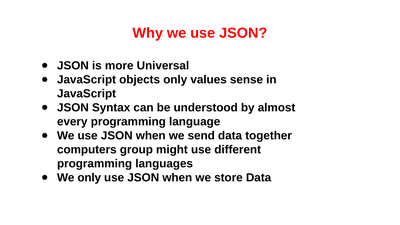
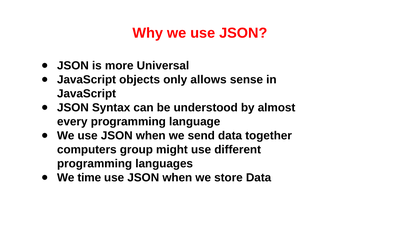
values: values -> allows
We only: only -> time
